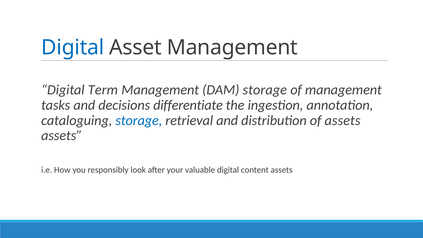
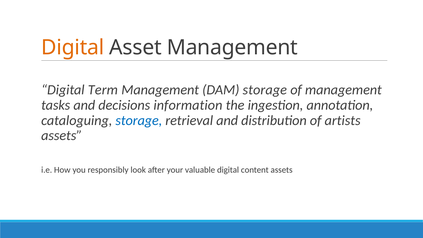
Digital at (73, 47) colour: blue -> orange
differentiate: differentiate -> information
of assets: assets -> artists
